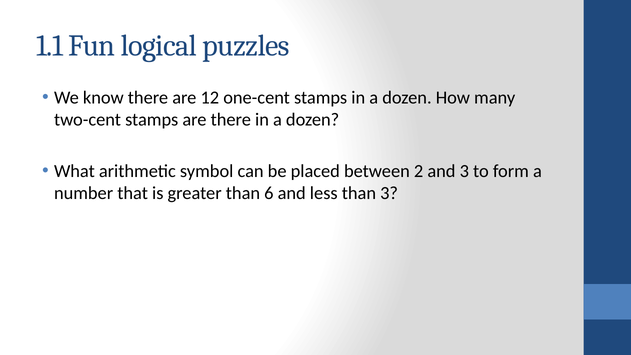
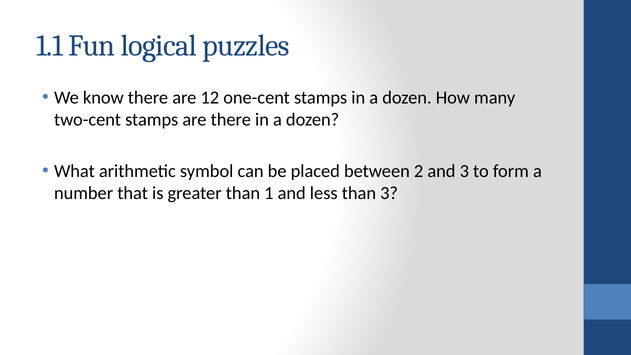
6: 6 -> 1
